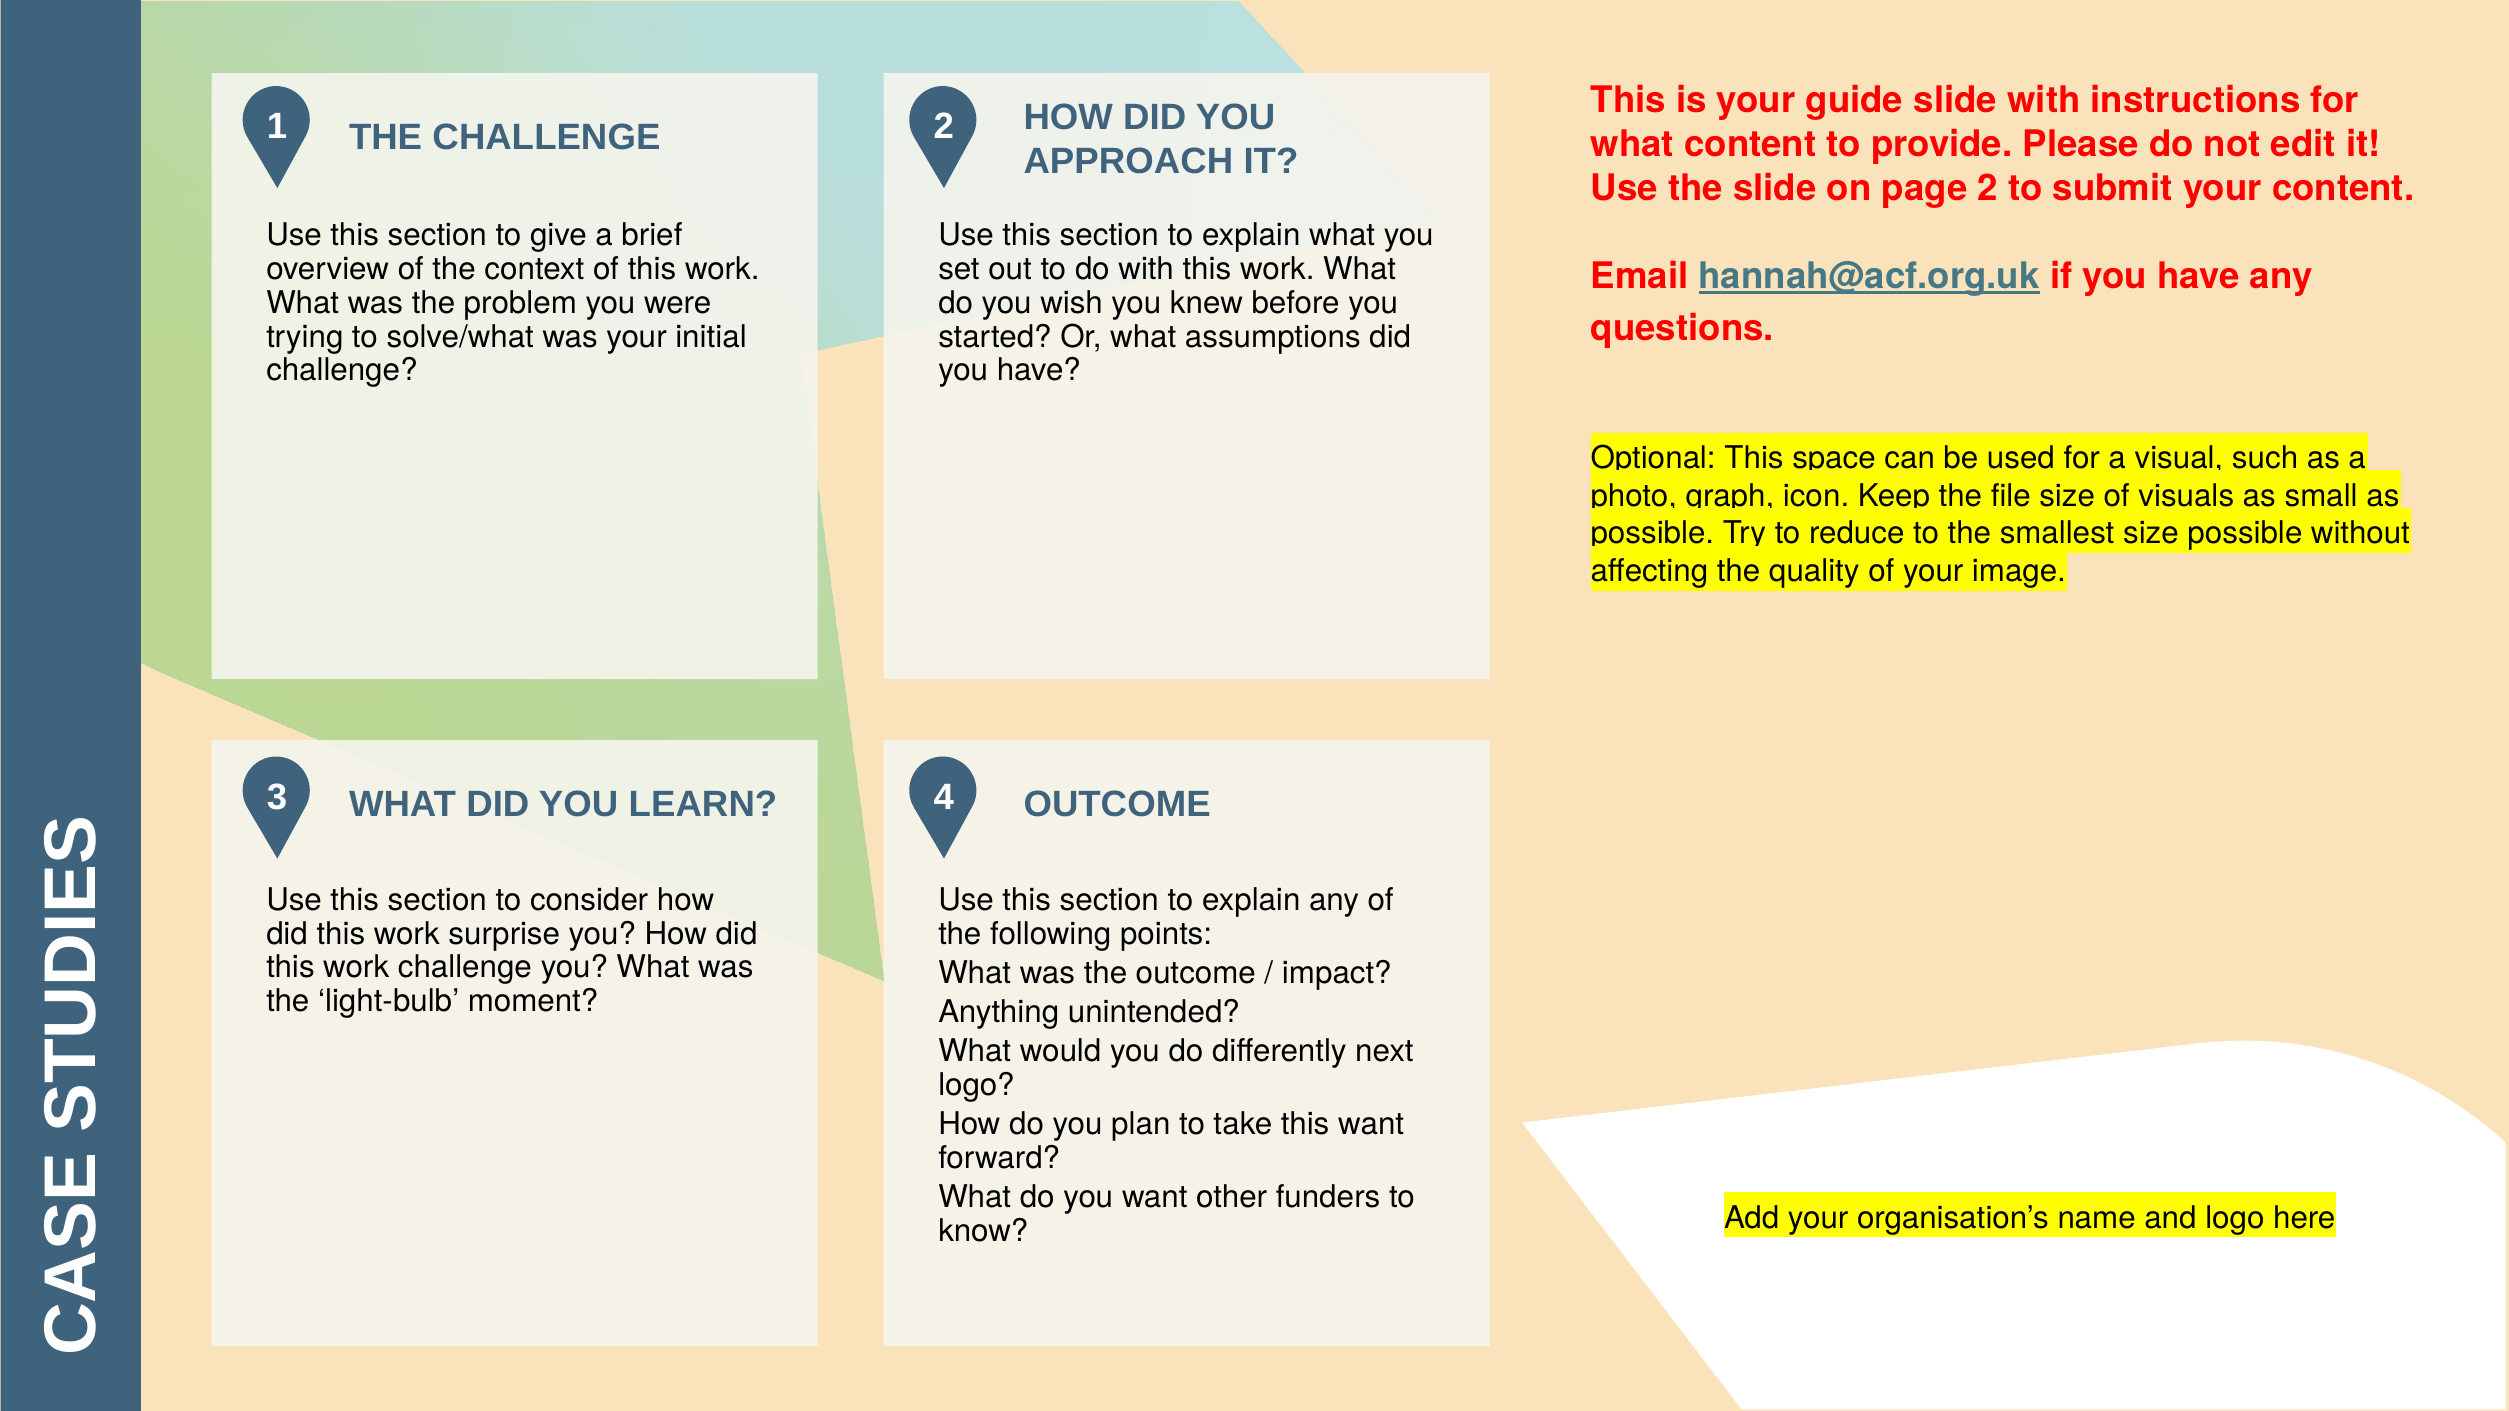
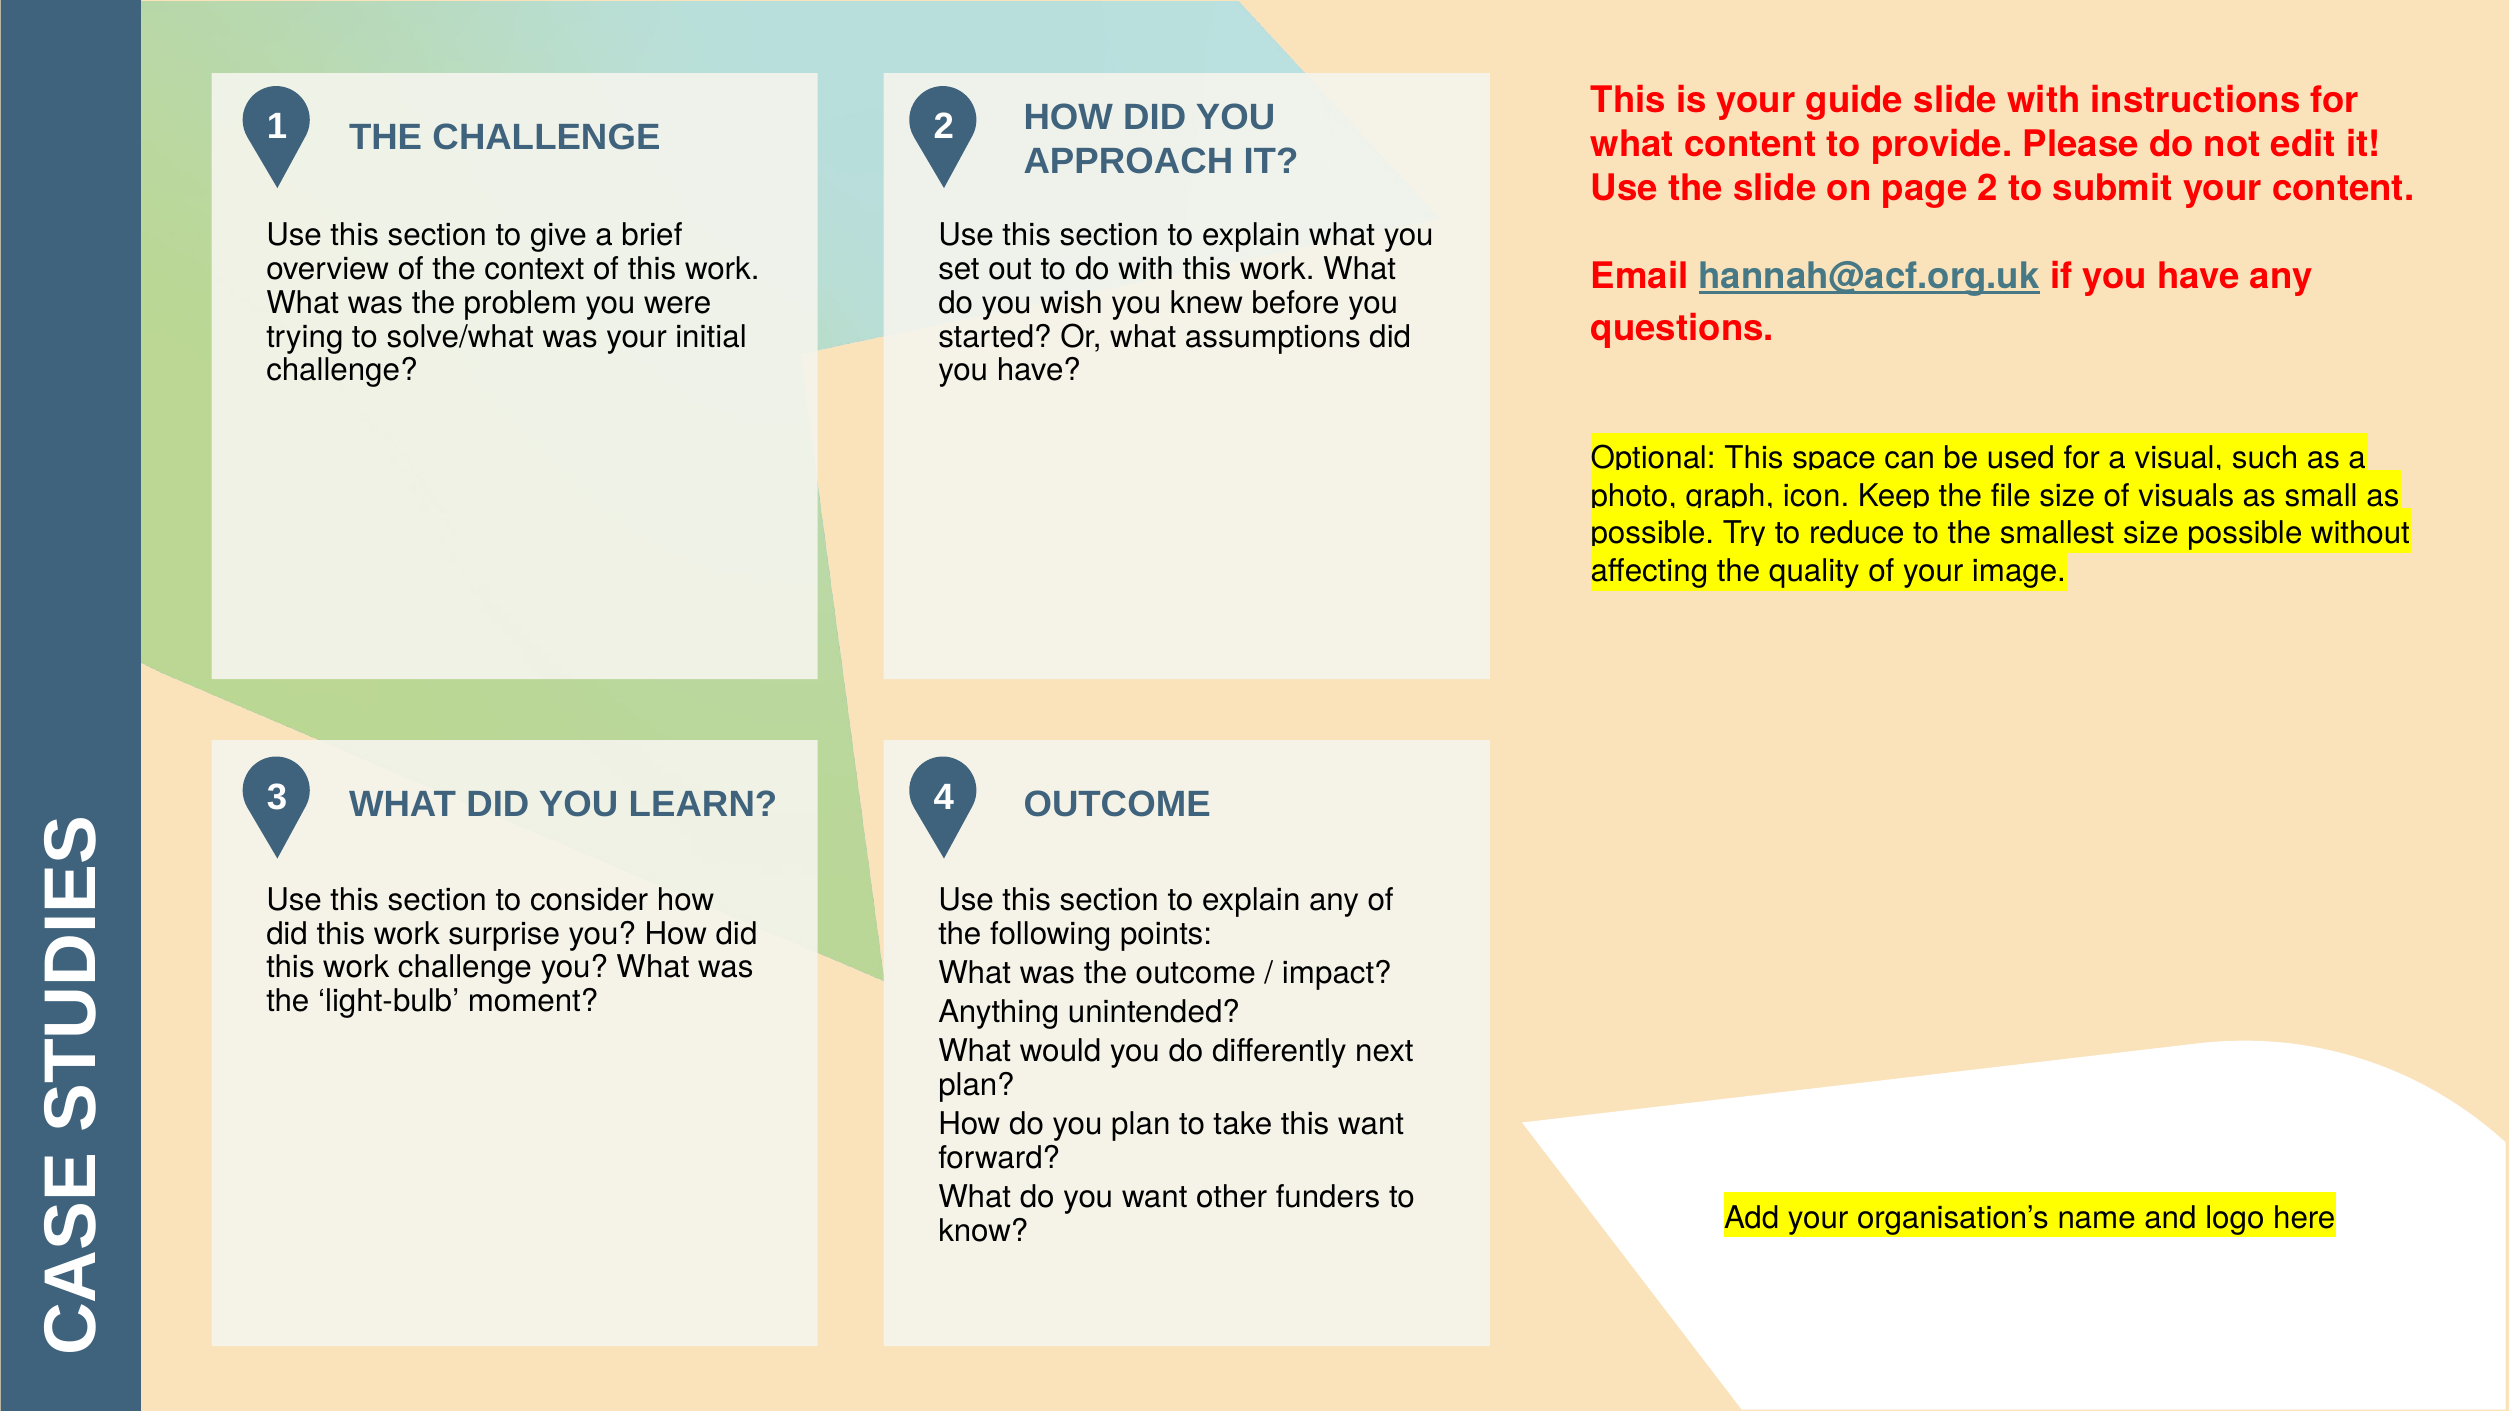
logo at (976, 1085): logo -> plan
